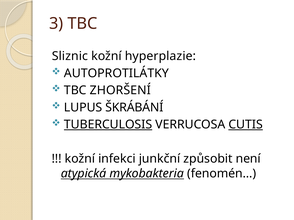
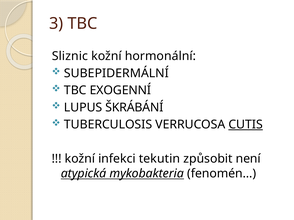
hyperplazie: hyperplazie -> hormonální
AUTOPROTILÁTKY: AUTOPROTILÁTKY -> SUBEPIDERMÁLNÍ
ZHORŠENÍ: ZHORŠENÍ -> EXOGENNÍ
TUBERCULOSIS underline: present -> none
junkční: junkční -> tekutin
